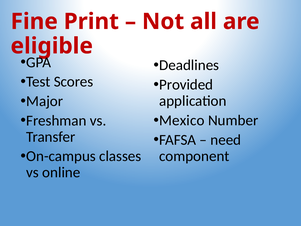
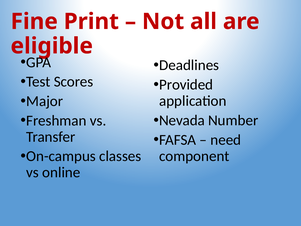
Mexico: Mexico -> Nevada
